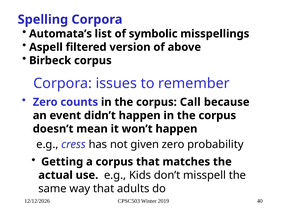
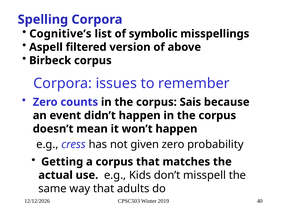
Automata’s: Automata’s -> Cognitive’s
Call: Call -> Sais
